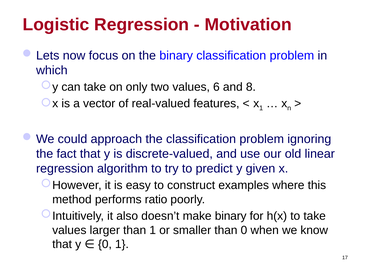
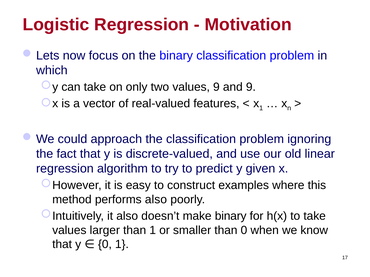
values 6: 6 -> 9
and 8: 8 -> 9
performs ratio: ratio -> also
